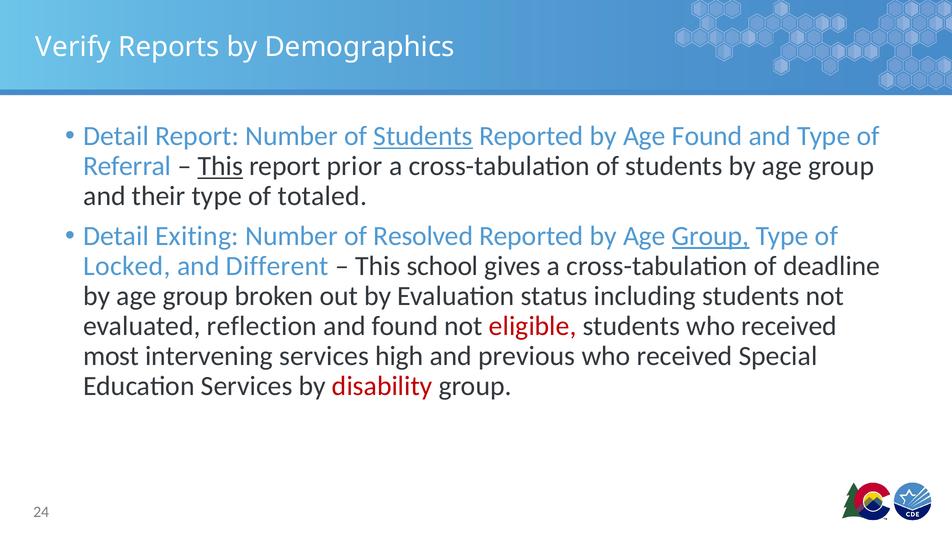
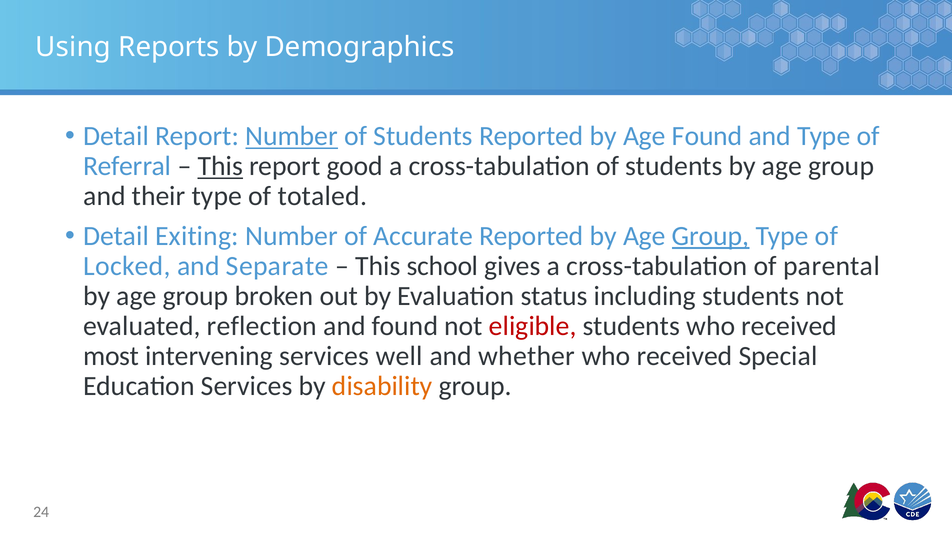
Verify: Verify -> Using
Number at (292, 136) underline: none -> present
Students at (423, 136) underline: present -> none
prior: prior -> good
Resolved: Resolved -> Accurate
Different: Different -> Separate
deadline: deadline -> parental
high: high -> well
previous: previous -> whether
disability colour: red -> orange
